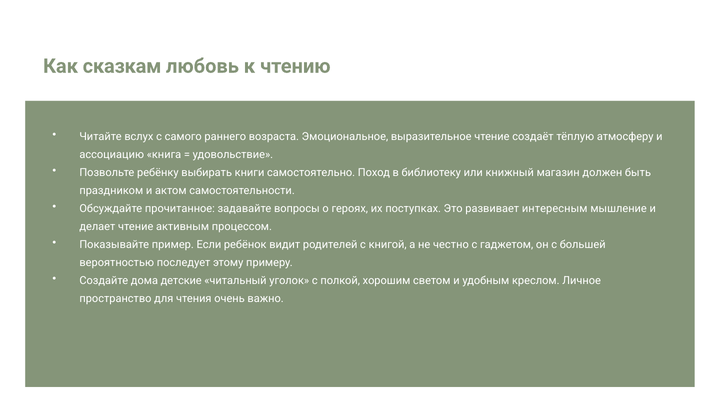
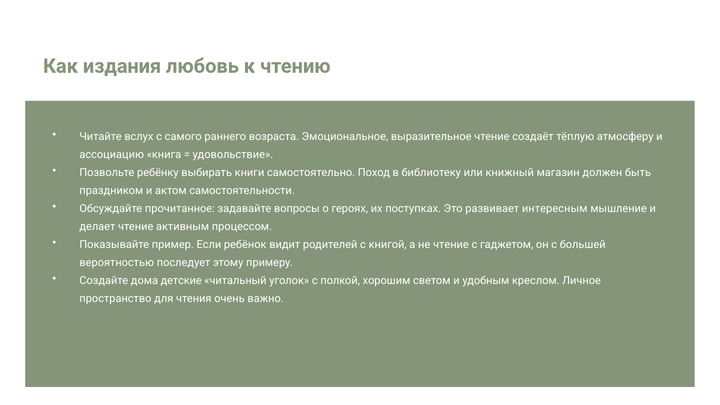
сказкам: сказкам -> издания
не честно: честно -> чтение
